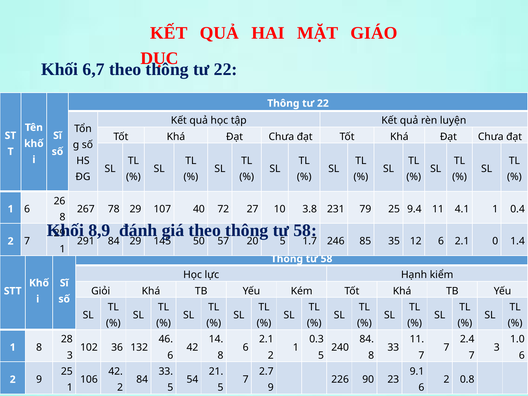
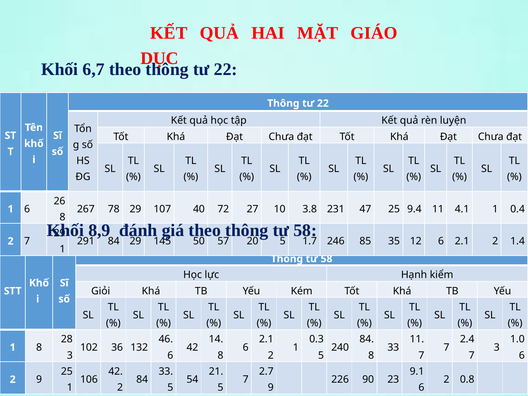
79: 79 -> 47
12 6 2.1 0: 0 -> 2
